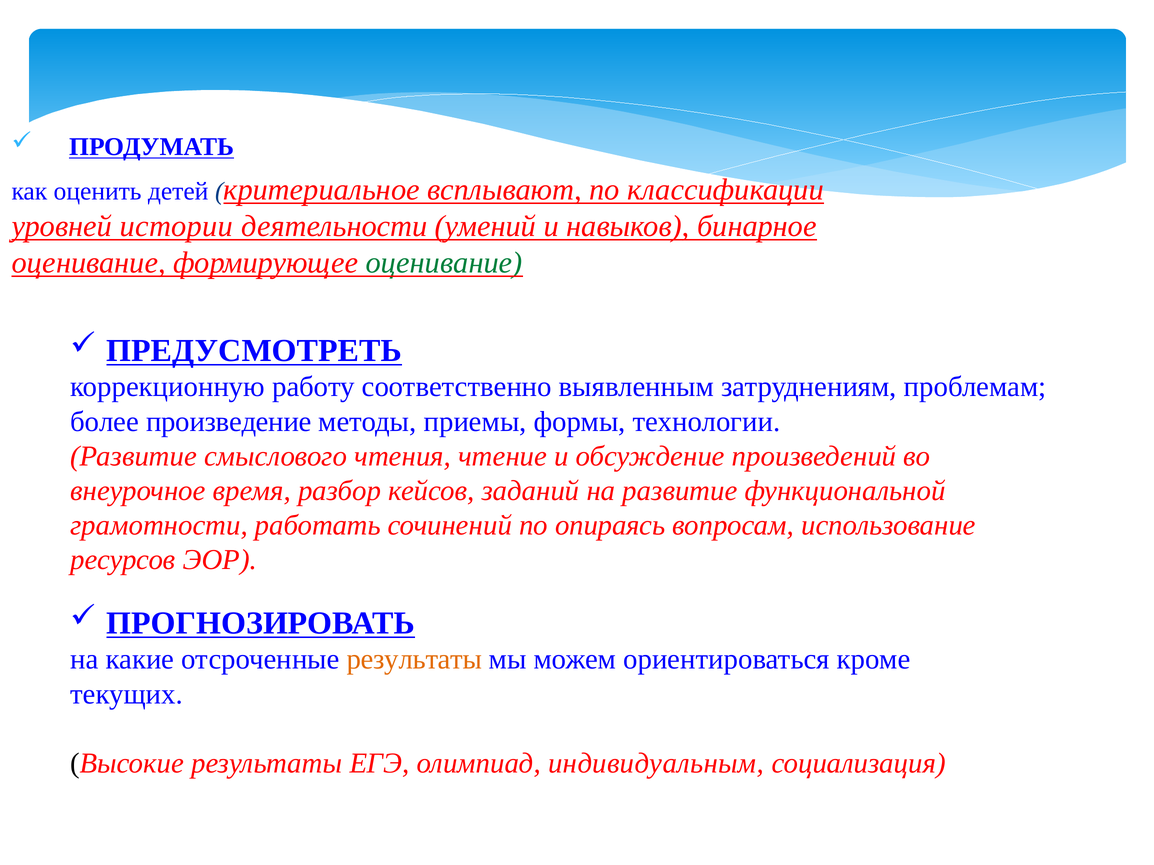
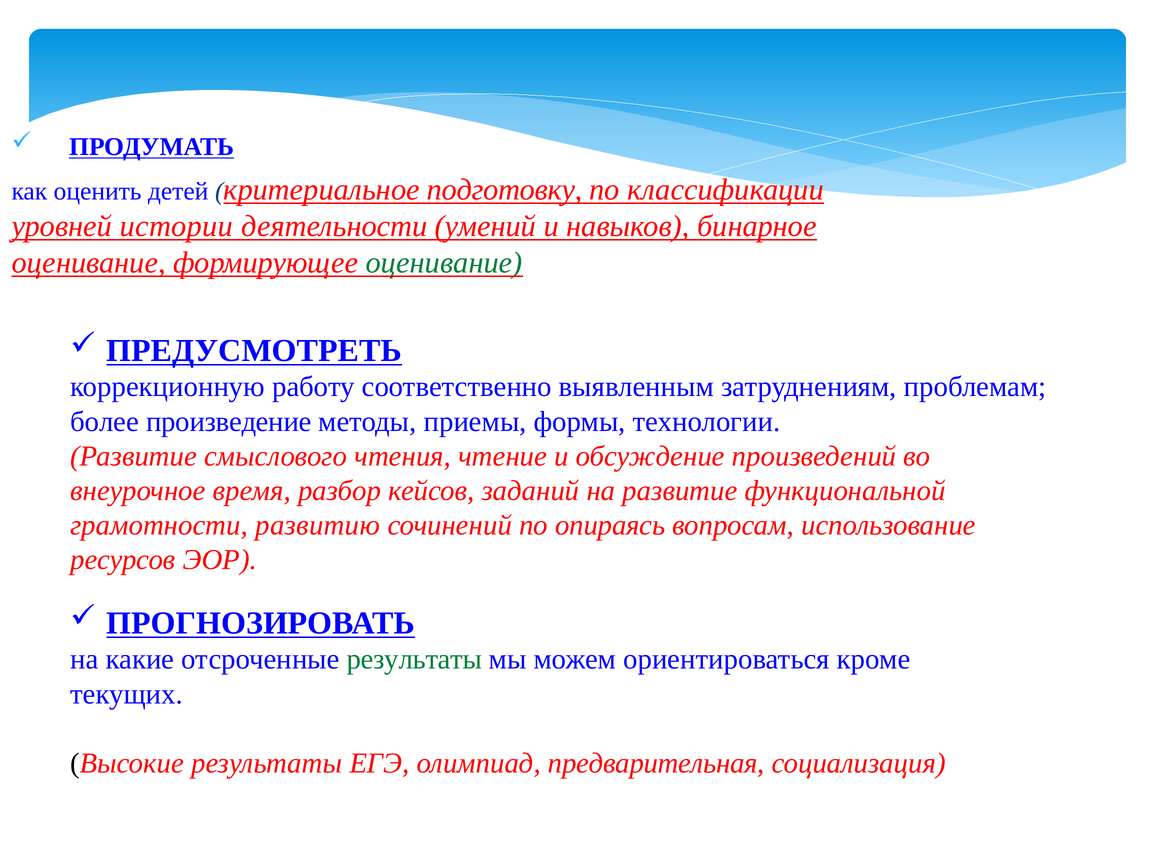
всплывают: всплывают -> подготовку
работать: работать -> развитию
результаты at (414, 660) colour: orange -> green
индивидуальным: индивидуальным -> предварительная
